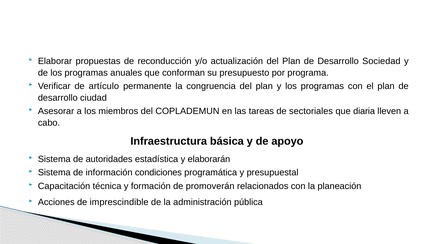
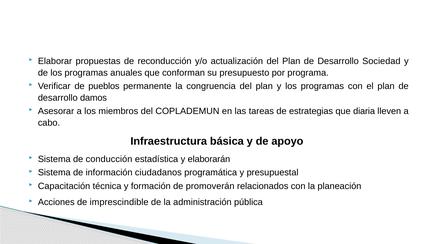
artículo: artículo -> pueblos
ciudad: ciudad -> damos
sectoriales: sectoriales -> estrategias
autoridades: autoridades -> conducción
condiciones: condiciones -> ciudadanos
